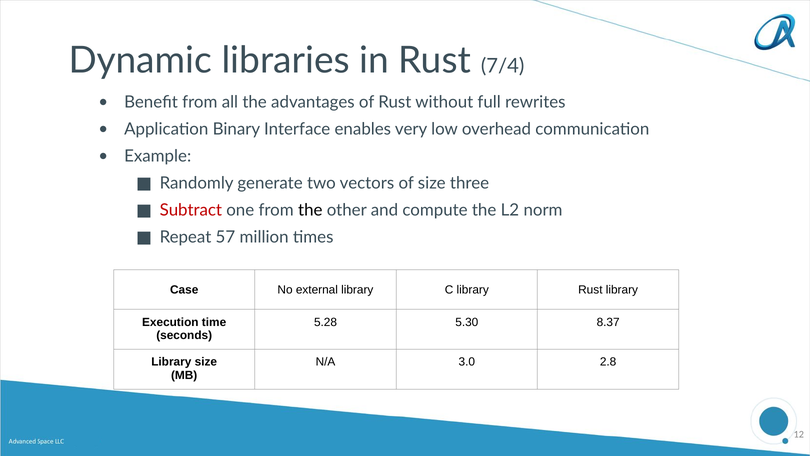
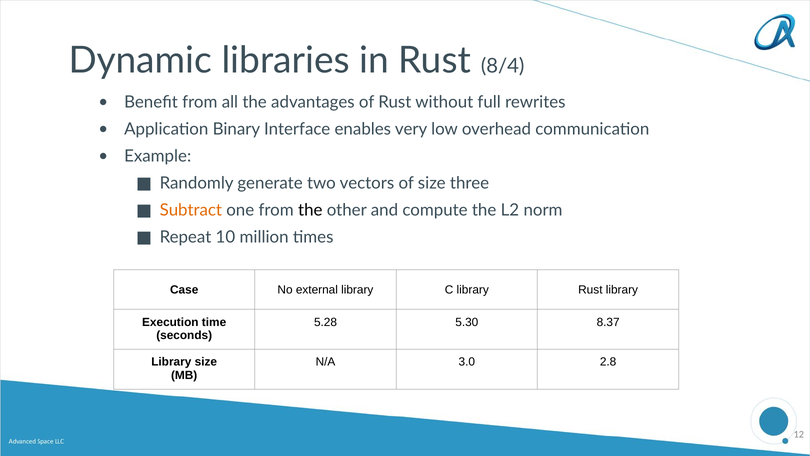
7/4: 7/4 -> 8/4
Subtract colour: red -> orange
57: 57 -> 10
